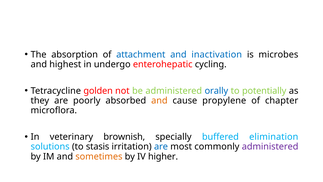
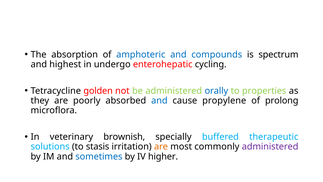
attachment: attachment -> amphoteric
inactivation: inactivation -> compounds
microbes: microbes -> spectrum
potentially: potentially -> properties
and at (159, 100) colour: orange -> blue
chapter: chapter -> prolong
elimination: elimination -> therapeutic
are at (161, 146) colour: blue -> orange
sometimes colour: orange -> blue
